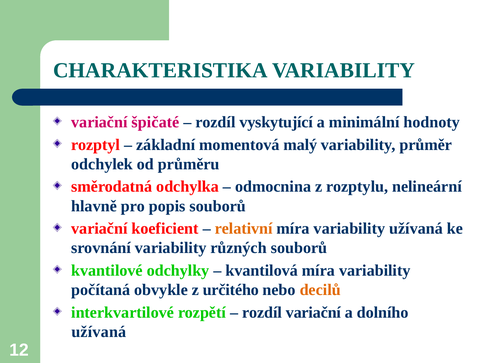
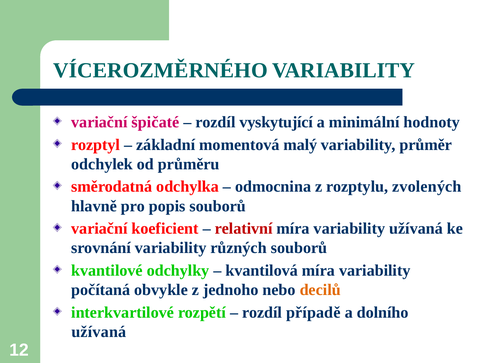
CHARAKTERISTIKA: CHARAKTERISTIKA -> VÍCEROZMĚRNÉHO
nelineární: nelineární -> zvolených
relativní colour: orange -> red
určitého: určitého -> jednoho
rozdíl variační: variační -> případě
